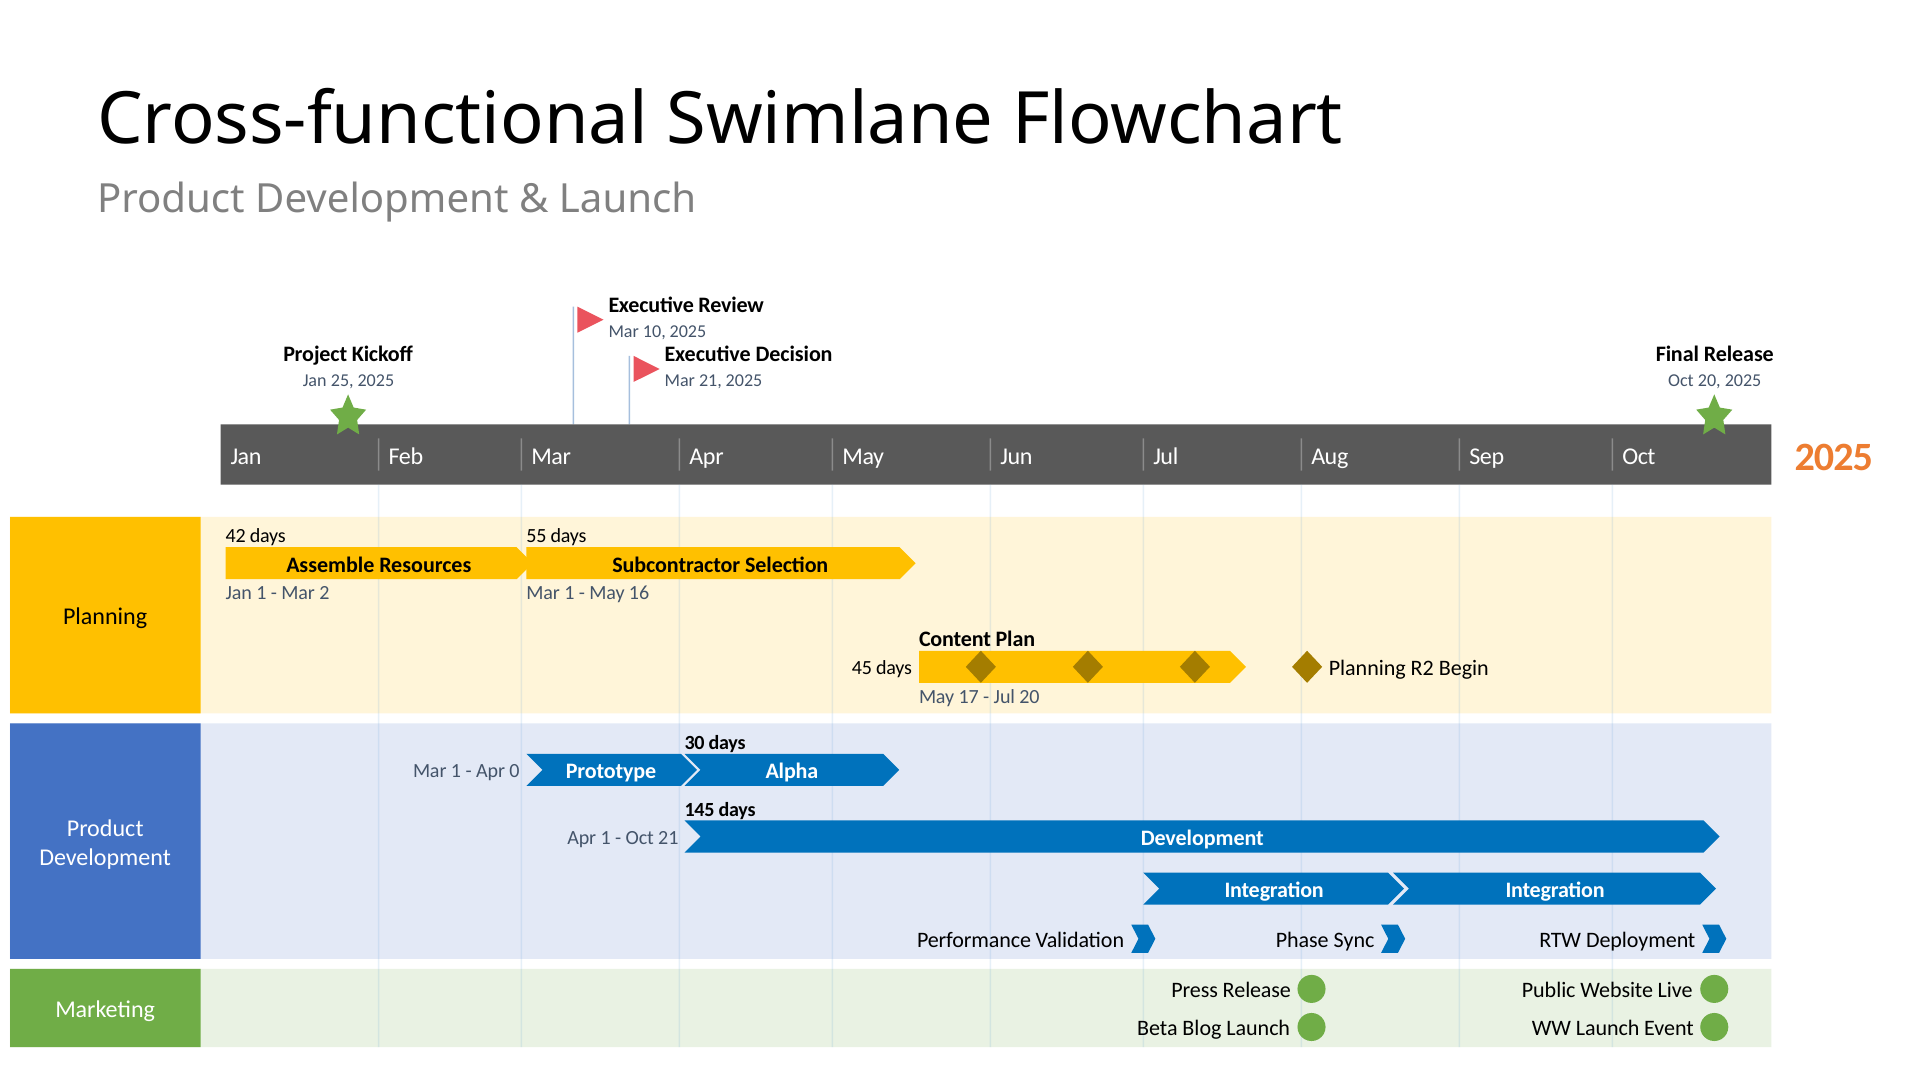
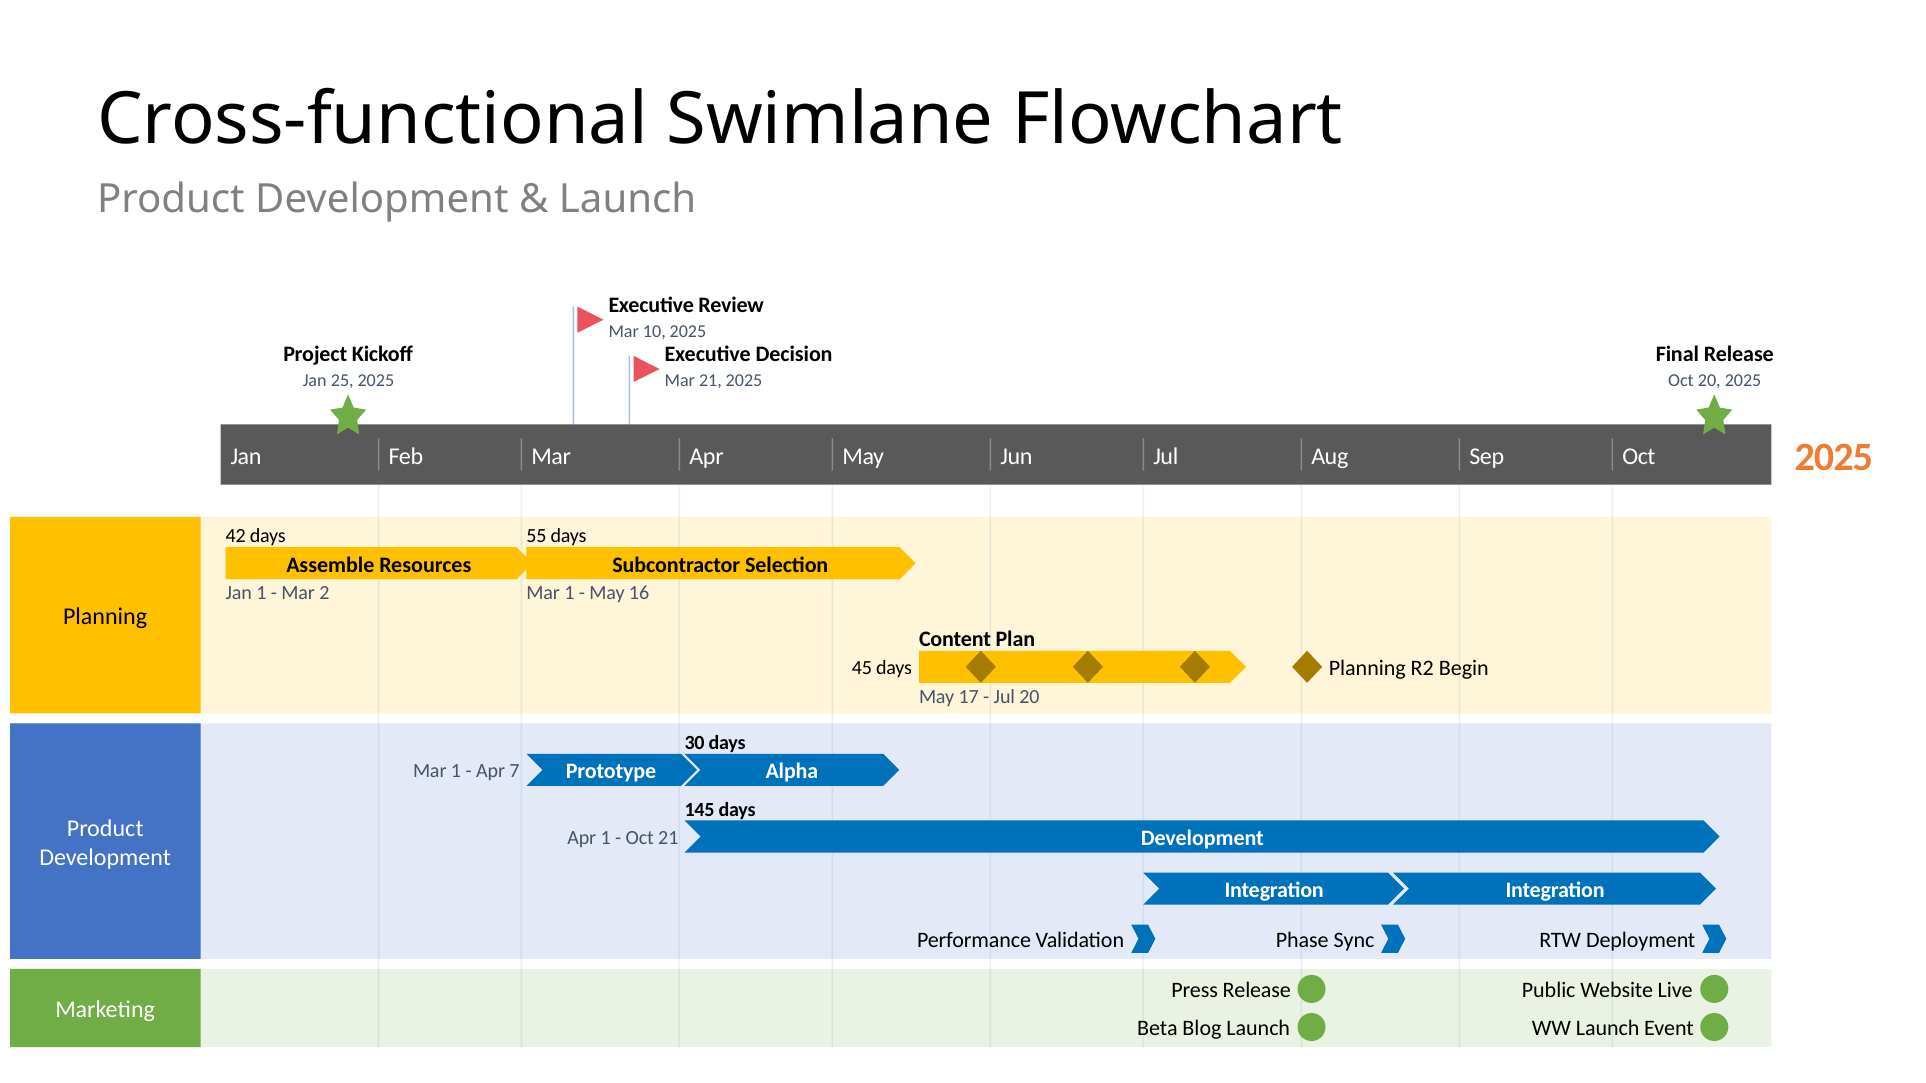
0: 0 -> 7
